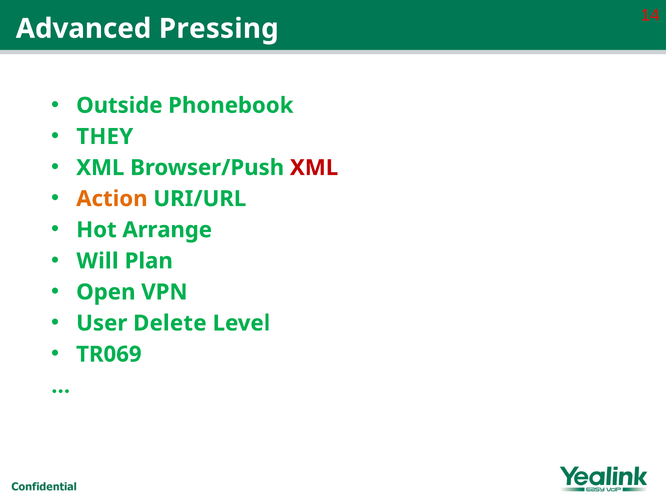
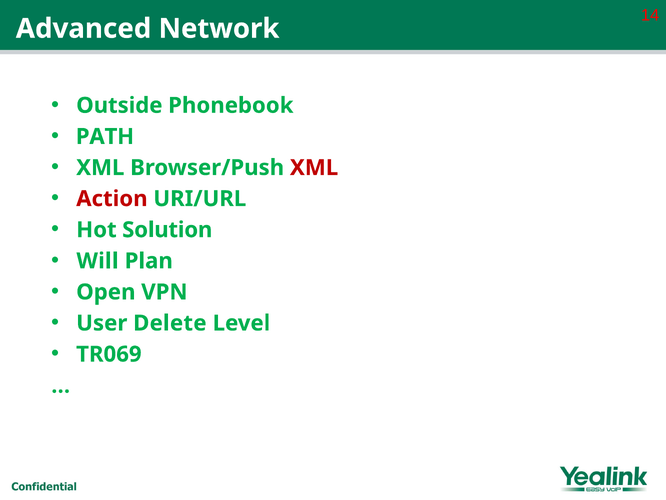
Pressing: Pressing -> Network
THEY: THEY -> PATH
Action colour: orange -> red
Arrange: Arrange -> Solution
